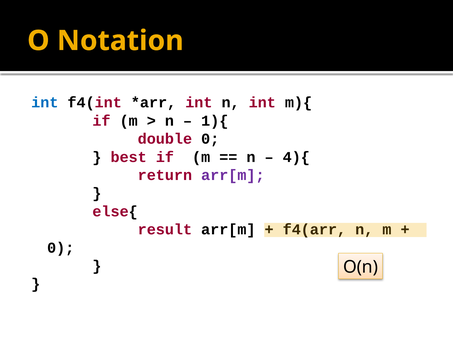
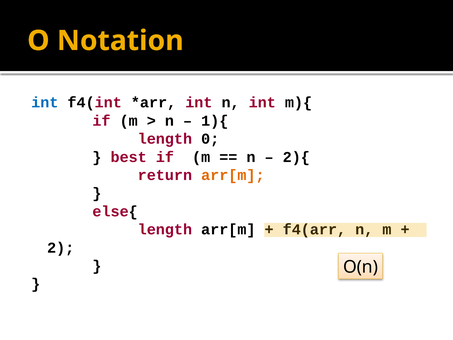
double at (165, 139): double -> length
4){: 4){ -> 2){
arr[m at (233, 175) colour: purple -> orange
result at (165, 229): result -> length
0 at (61, 248): 0 -> 2
